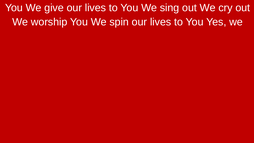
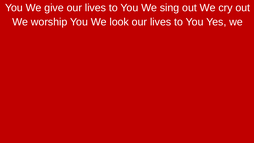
spin: spin -> look
